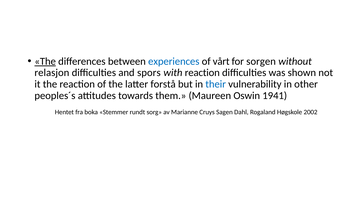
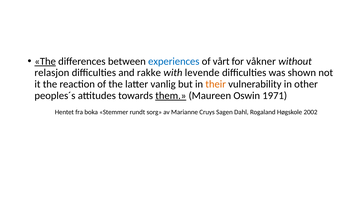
sorgen: sorgen -> våkner
spors: spors -> rakke
with reaction: reaction -> levende
forstå: forstå -> vanlig
their colour: blue -> orange
them underline: none -> present
1941: 1941 -> 1971
